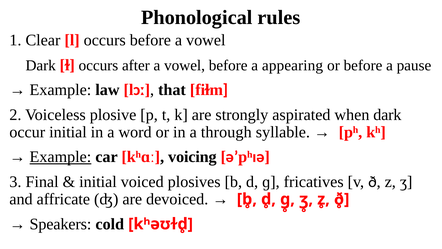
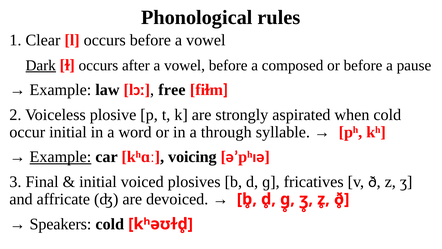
Dark at (41, 65) underline: none -> present
appearing: appearing -> composed
that: that -> free
when dark: dark -> cold
